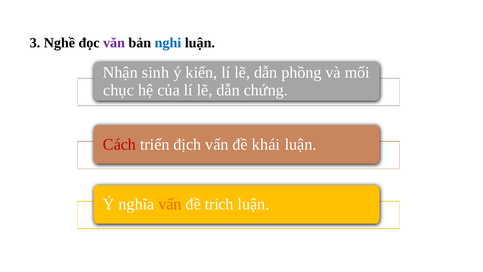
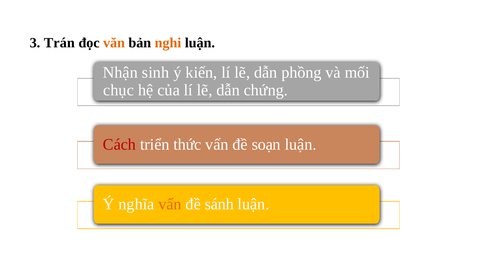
Nghề: Nghề -> Trán
văn colour: purple -> orange
nghi colour: blue -> orange
địch: địch -> thức
khái: khái -> soạn
trích: trích -> sánh
